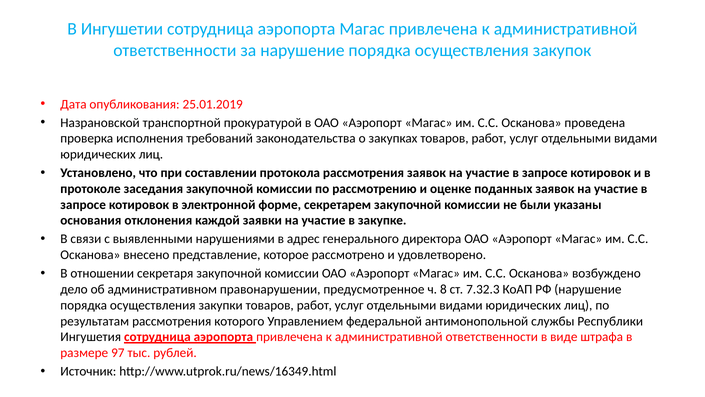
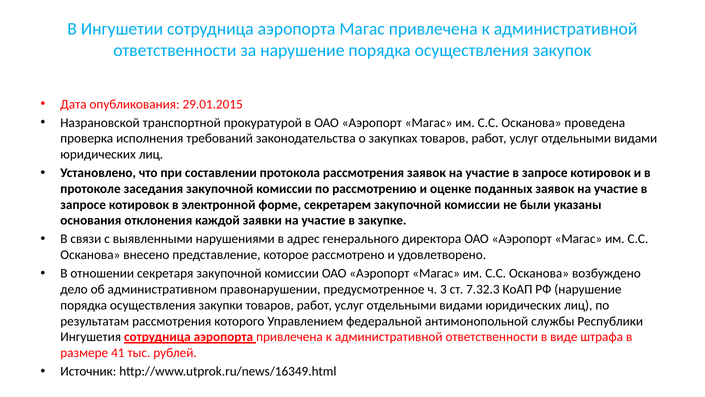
25.01.2019: 25.01.2019 -> 29.01.2015
8: 8 -> 3
97: 97 -> 41
